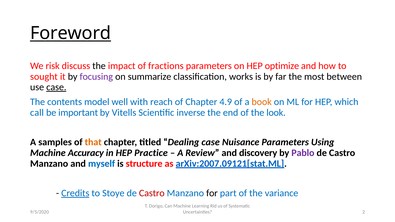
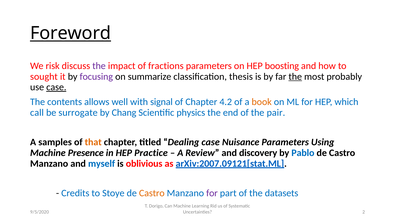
the at (99, 66) colour: black -> purple
optimize: optimize -> boosting
works: works -> thesis
the at (295, 77) underline: none -> present
between: between -> probably
model: model -> allows
reach: reach -> signal
4.9: 4.9 -> 4.2
important: important -> surrogate
Vitells: Vitells -> Chang
inverse: inverse -> physics
look: look -> pair
Accuracy: Accuracy -> Presence
Pablo colour: purple -> blue
structure: structure -> oblivious
Credits underline: present -> none
Castro at (152, 193) colour: red -> orange
for at (212, 193) colour: black -> purple
variance: variance -> datasets
